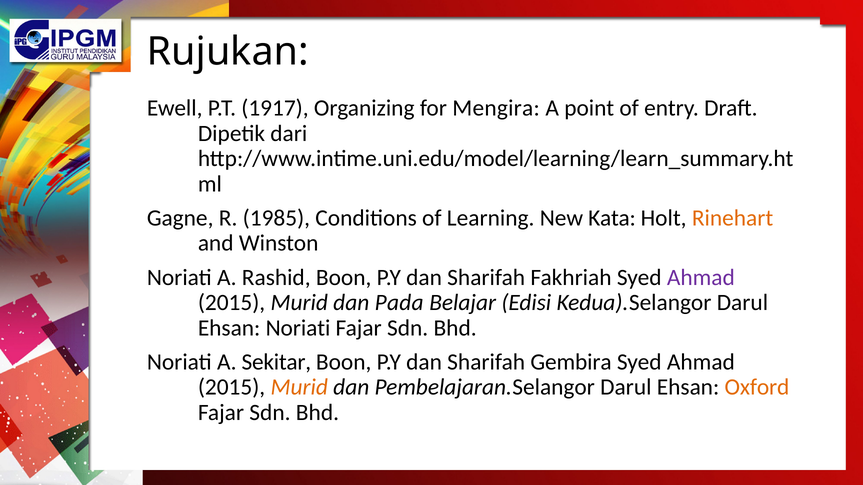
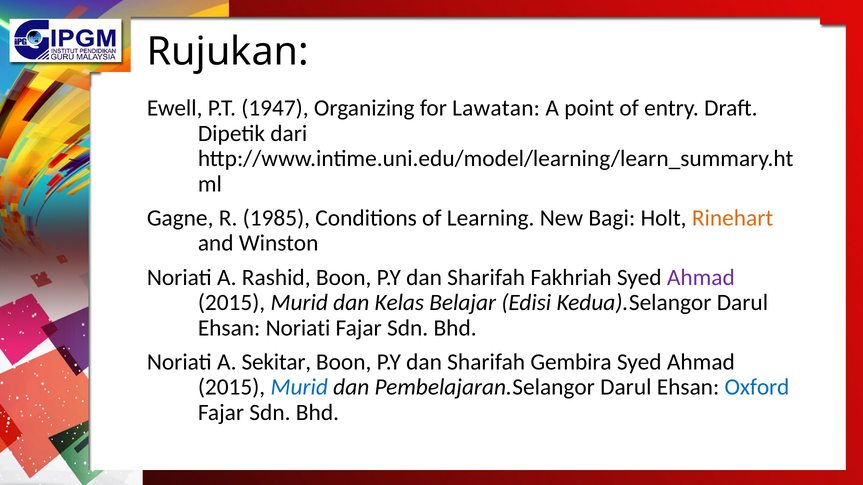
1917: 1917 -> 1947
Mengira: Mengira -> Lawatan
Kata: Kata -> Bagi
Pada: Pada -> Kelas
Murid at (299, 388) colour: orange -> blue
Oxford colour: orange -> blue
